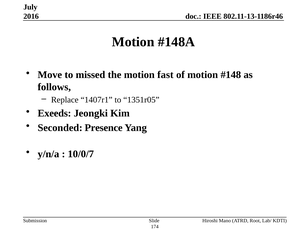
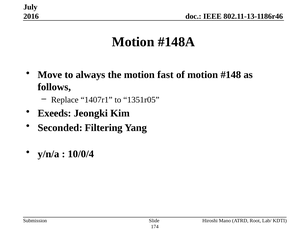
missed: missed -> always
Presence: Presence -> Filtering
10/0/7: 10/0/7 -> 10/0/4
